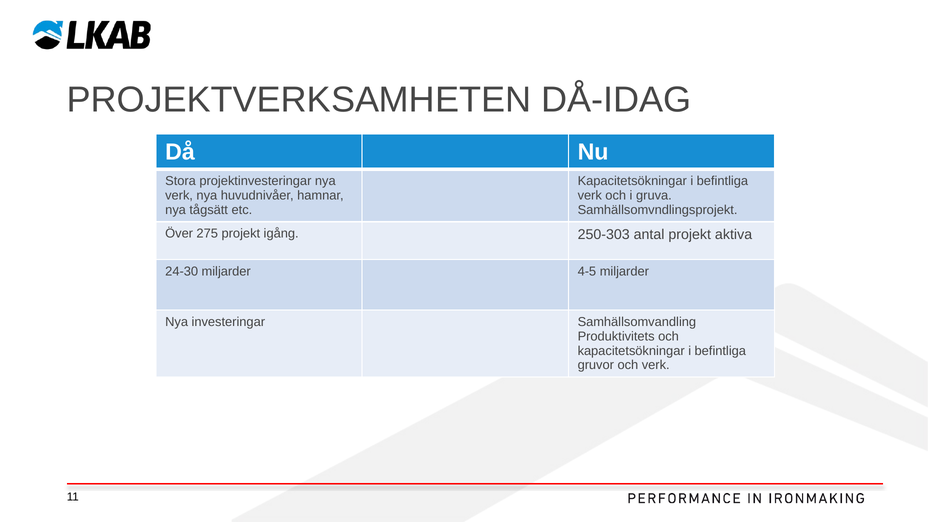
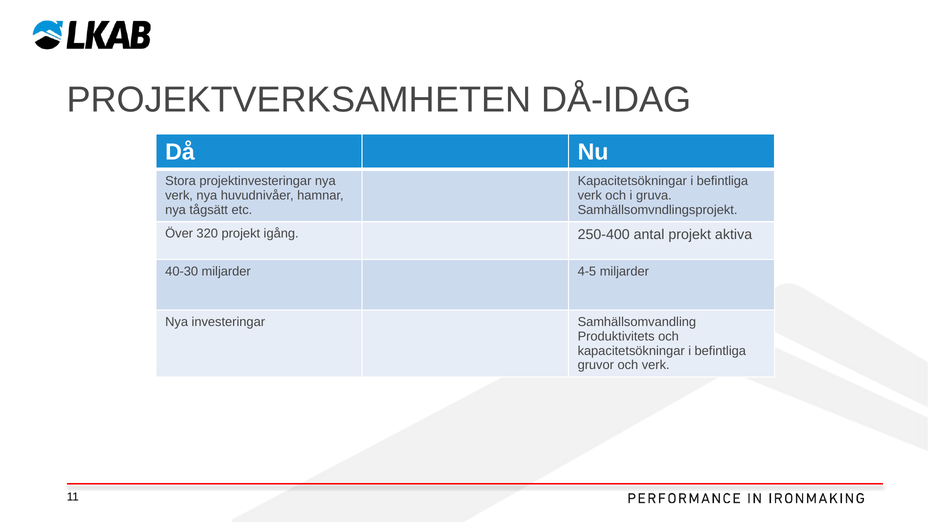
275: 275 -> 320
250-303: 250-303 -> 250-400
24-30: 24-30 -> 40-30
